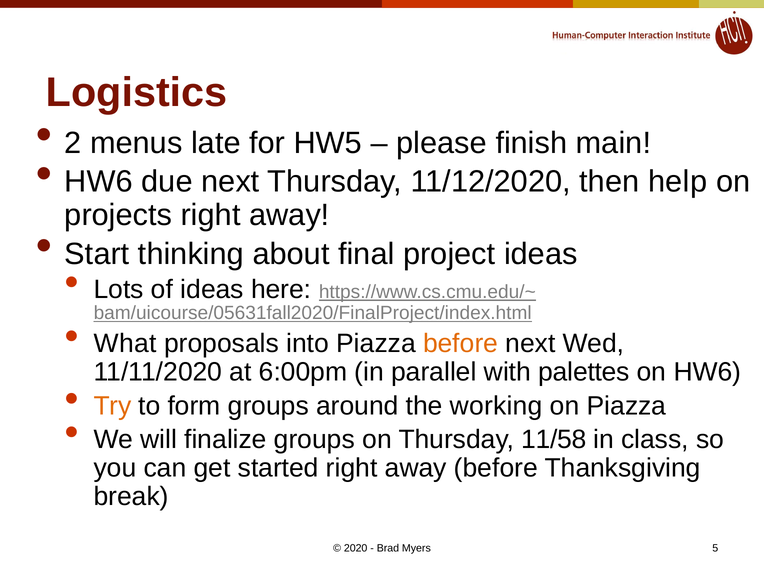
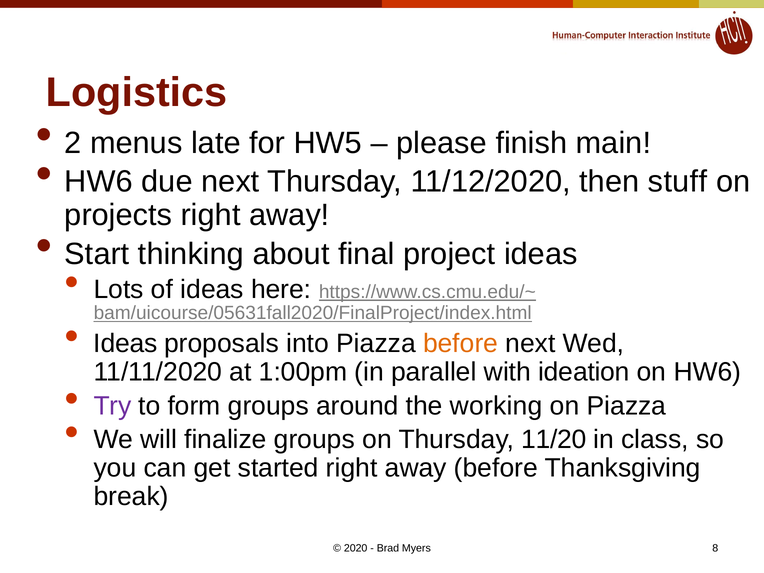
help: help -> stuff
What at (125, 344): What -> Ideas
6:00pm: 6:00pm -> 1:00pm
palettes: palettes -> ideation
Try colour: orange -> purple
11/58: 11/58 -> 11/20
5: 5 -> 8
